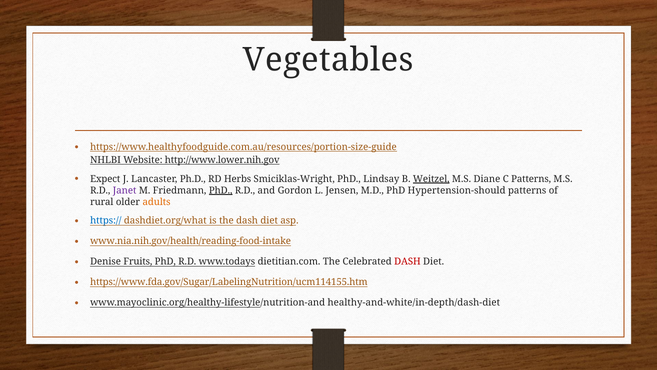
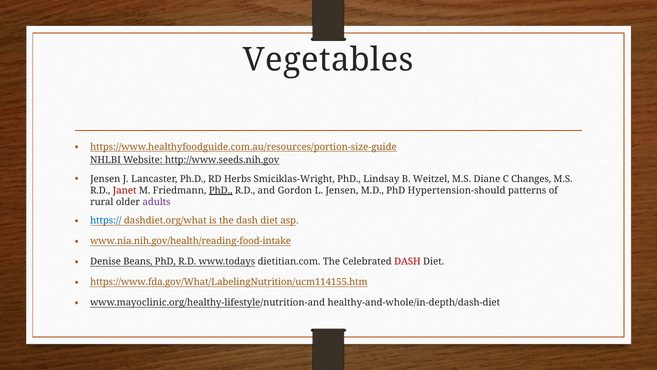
http://www.lower.nih.gov: http://www.lower.nih.gov -> http://www.seeds.nih.gov
Expect at (105, 179): Expect -> Jensen
Weitzel underline: present -> none
C Patterns: Patterns -> Changes
Janet colour: purple -> red
adults colour: orange -> purple
Fruits: Fruits -> Beans
https://www.fda.gov/Sugar/LabelingNutrition/ucm114155.htm: https://www.fda.gov/Sugar/LabelingNutrition/ucm114155.htm -> https://www.fda.gov/What/LabelingNutrition/ucm114155.htm
healthy-and-white/in-depth/dash-diet: healthy-and-white/in-depth/dash-diet -> healthy-and-whole/in-depth/dash-diet
